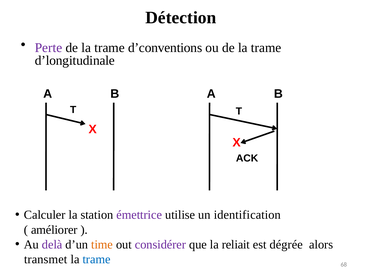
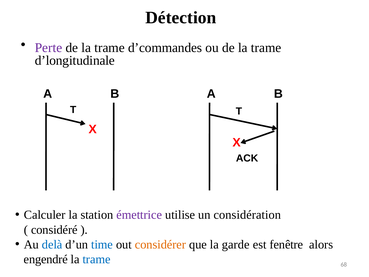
d’conventions: d’conventions -> d’commandes
identification: identification -> considération
améliorer: améliorer -> considéré
delà colour: purple -> blue
time colour: orange -> blue
considérer colour: purple -> orange
reliait: reliait -> garde
dégrée: dégrée -> fenêtre
transmet: transmet -> engendré
